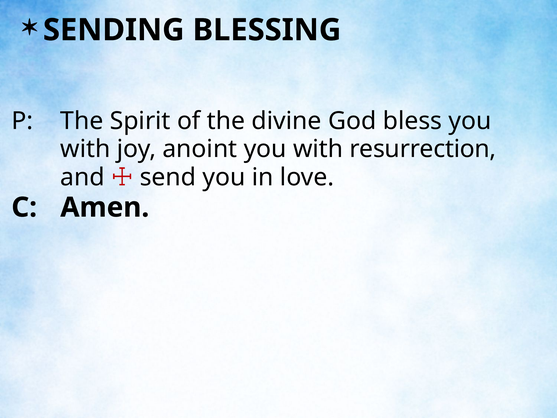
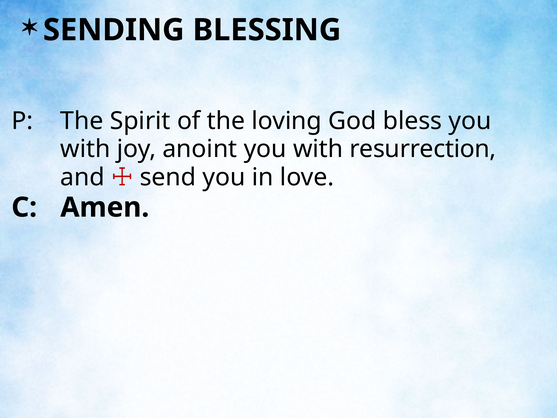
divine: divine -> loving
